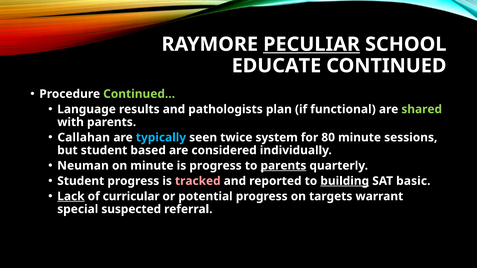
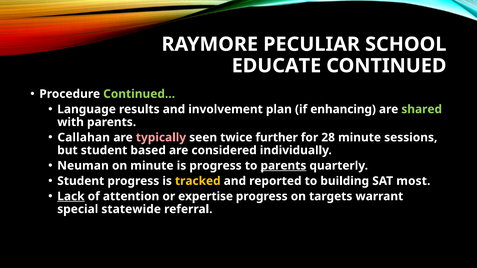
PECULIAR underline: present -> none
pathologists: pathologists -> involvement
functional: functional -> enhancing
typically colour: light blue -> pink
system: system -> further
80: 80 -> 28
tracked colour: pink -> yellow
building underline: present -> none
basic: basic -> most
curricular: curricular -> attention
potential: potential -> expertise
suspected: suspected -> statewide
